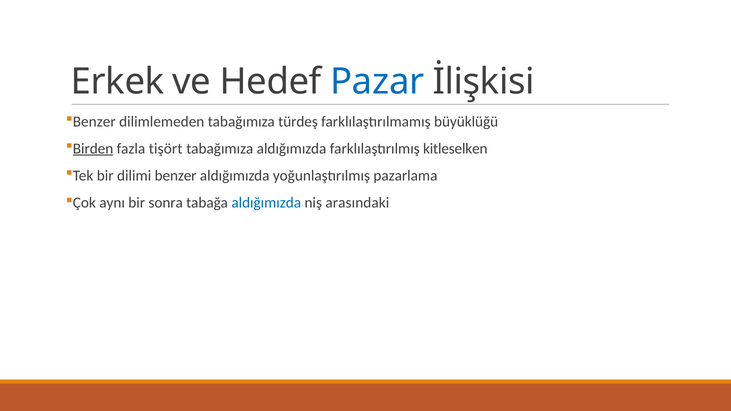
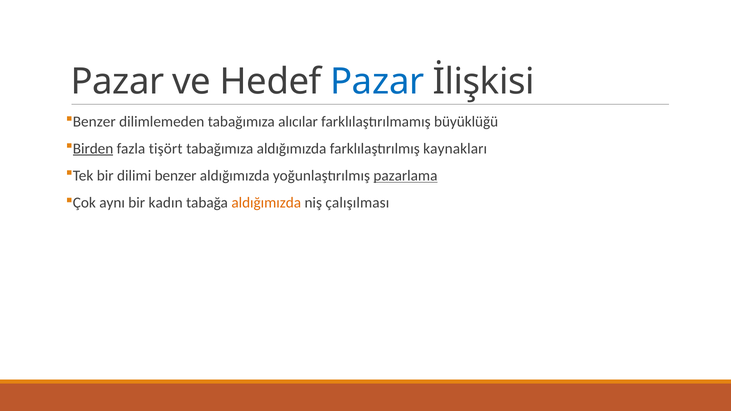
Erkek at (118, 82): Erkek -> Pazar
türdeş: türdeş -> alıcılar
kitleselken: kitleselken -> kaynakları
pazarlama underline: none -> present
sonra: sonra -> kadın
aldığımızda at (266, 203) colour: blue -> orange
arasındaki: arasındaki -> çalışılması
